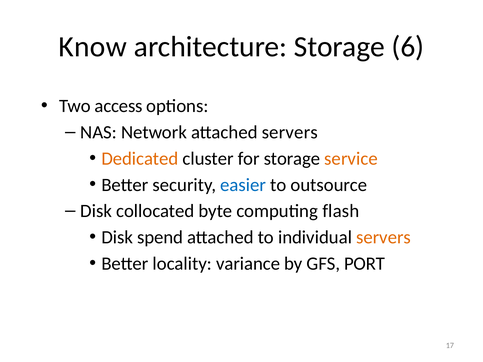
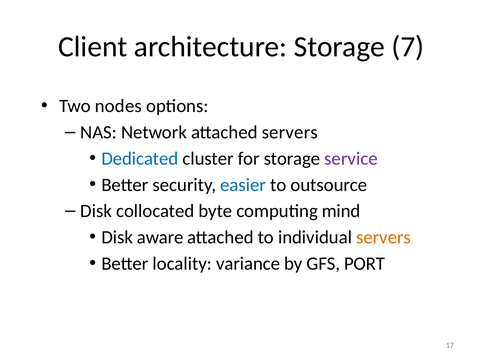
Know: Know -> Client
6: 6 -> 7
access: access -> nodes
Dedicated colour: orange -> blue
service colour: orange -> purple
flash: flash -> mind
spend: spend -> aware
